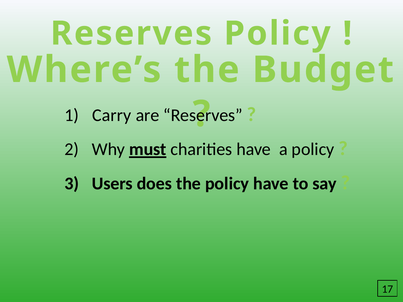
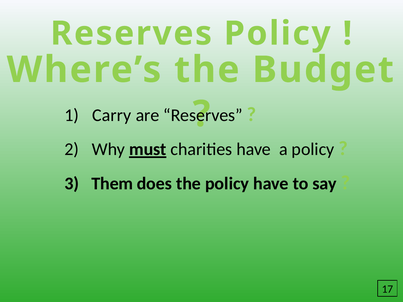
Users: Users -> Them
